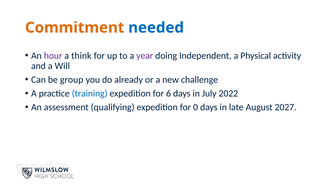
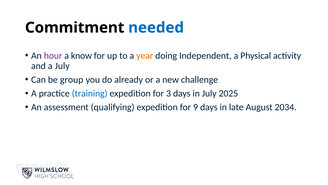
Commitment colour: orange -> black
think: think -> know
year colour: purple -> orange
a Will: Will -> July
6: 6 -> 3
2022: 2022 -> 2025
0: 0 -> 9
2027: 2027 -> 2034
